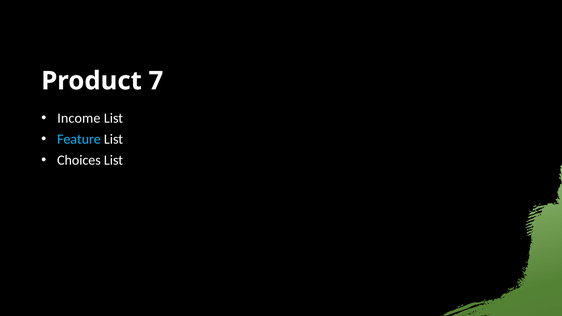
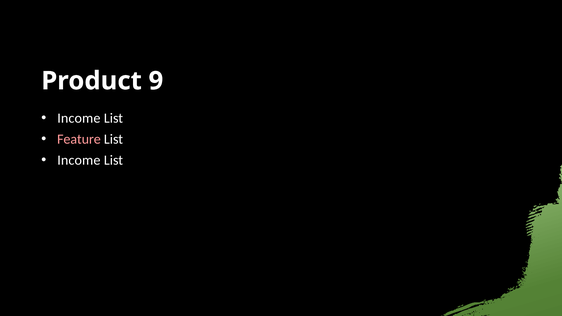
7: 7 -> 9
Feature colour: light blue -> pink
Choices at (79, 160): Choices -> Income
